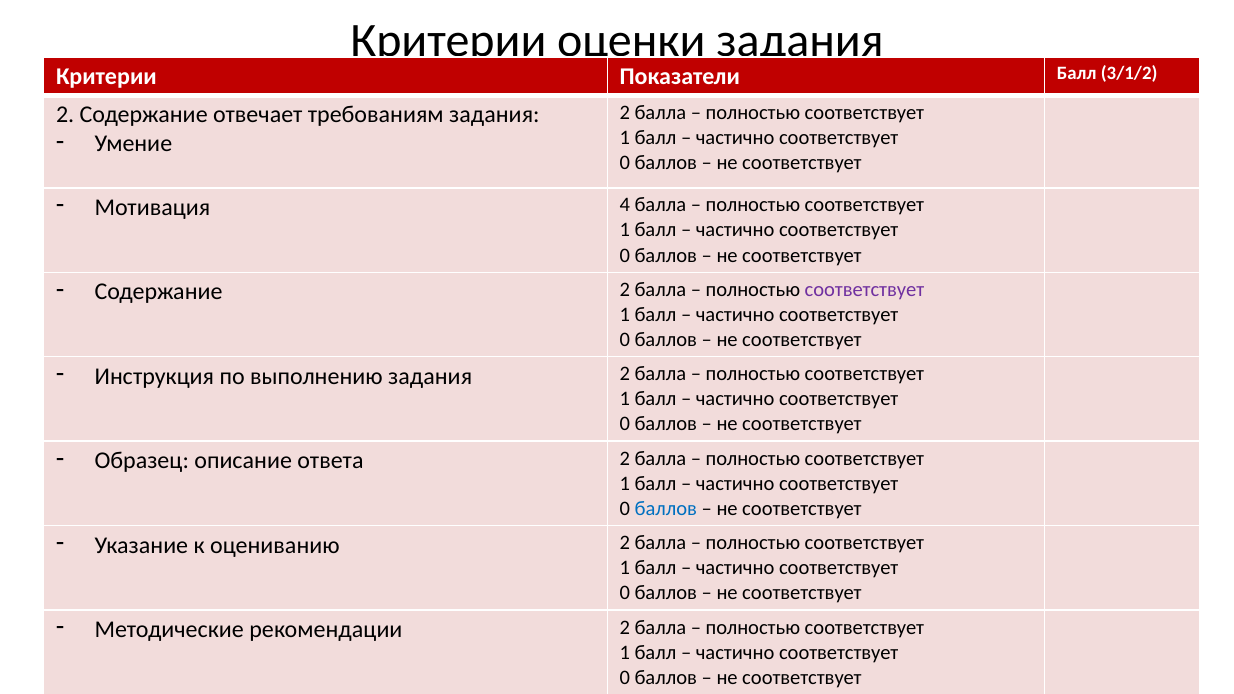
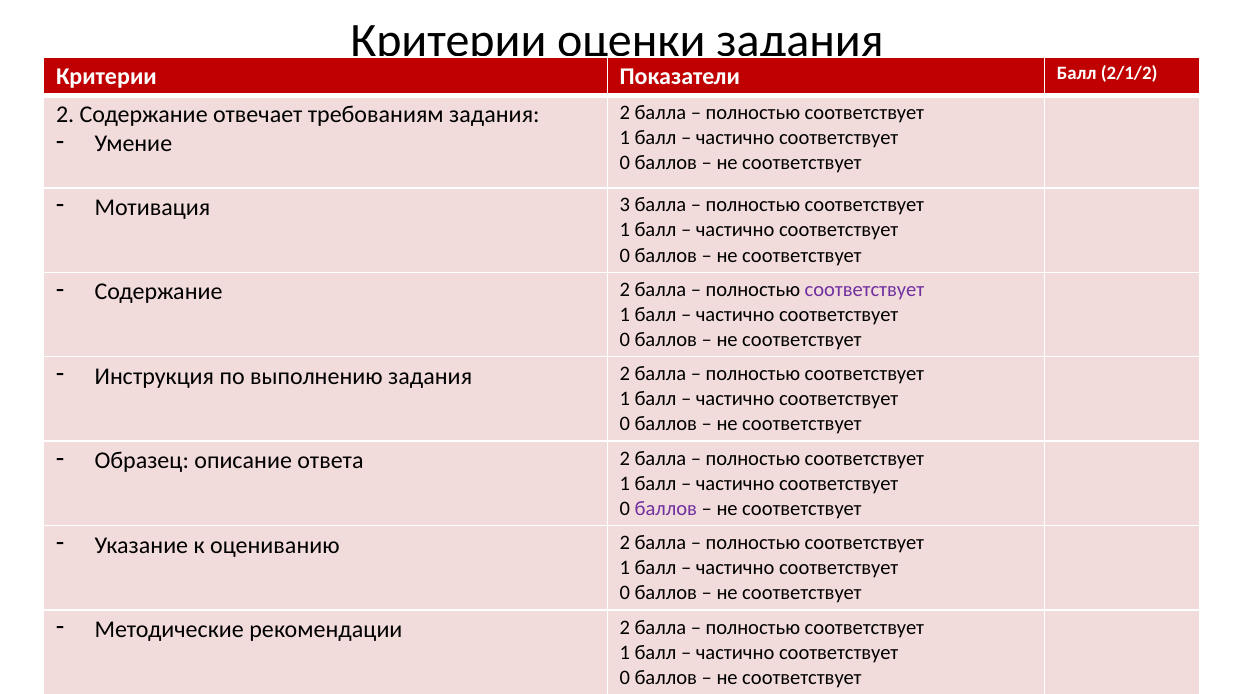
3/1/2: 3/1/2 -> 2/1/2
4: 4 -> 3
баллов at (666, 509) colour: blue -> purple
